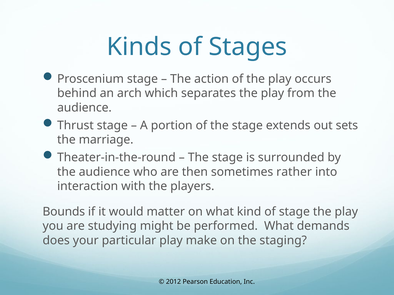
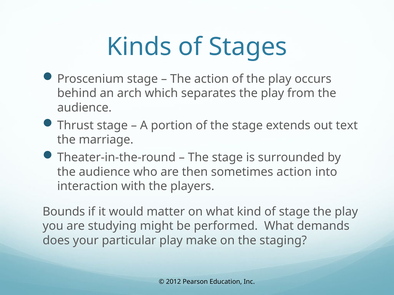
sets: sets -> text
sometimes rather: rather -> action
